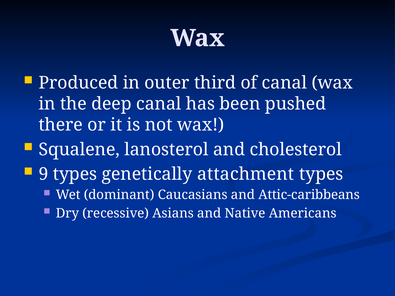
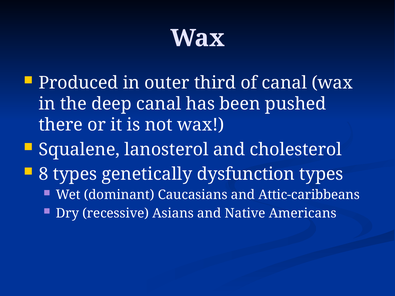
9: 9 -> 8
attachment: attachment -> dysfunction
